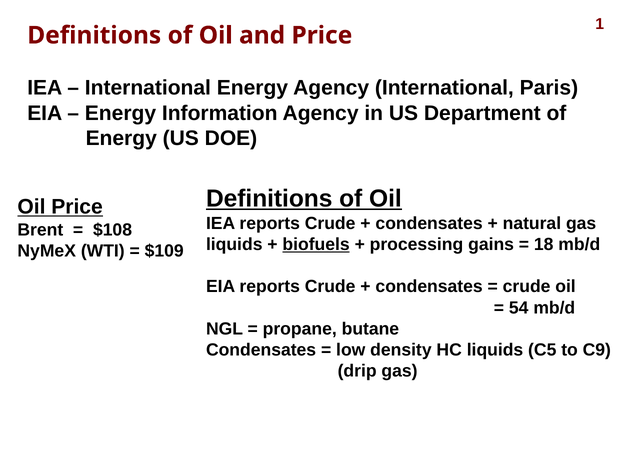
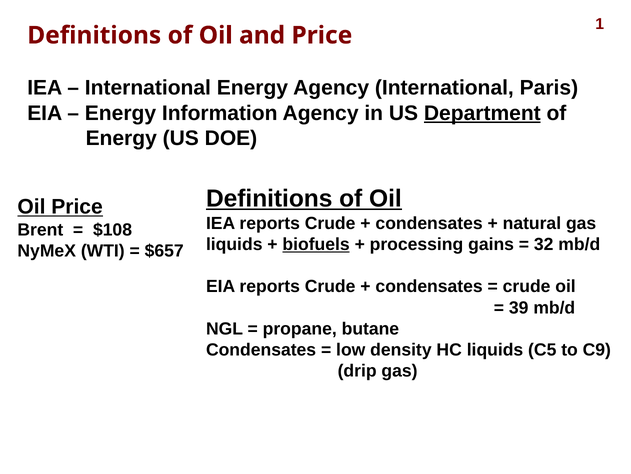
Department underline: none -> present
18: 18 -> 32
$109: $109 -> $657
54: 54 -> 39
